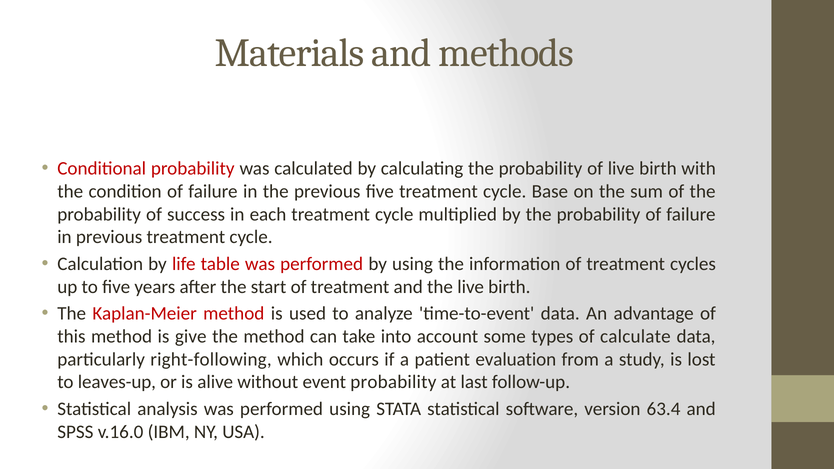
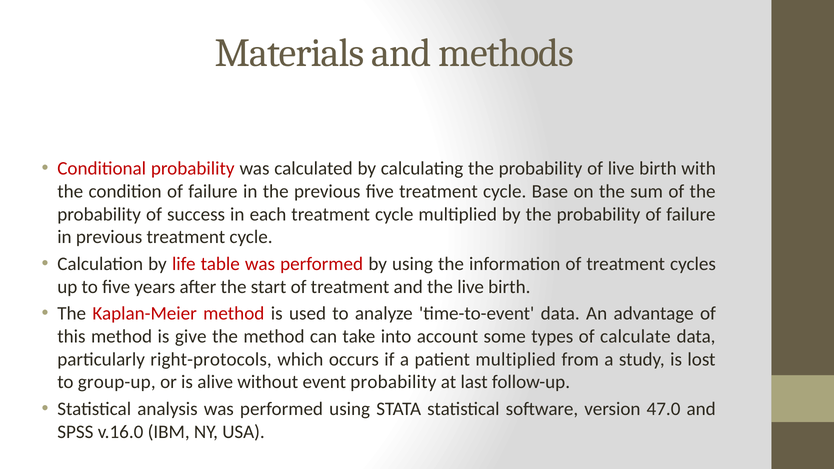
right-following: right-following -> right-protocols
patient evaluation: evaluation -> multiplied
leaves-up: leaves-up -> group-up
63.4: 63.4 -> 47.0
